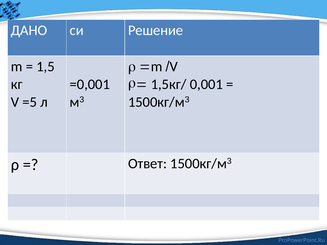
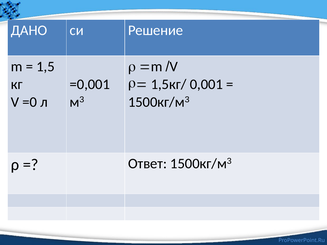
=5: =5 -> =0
